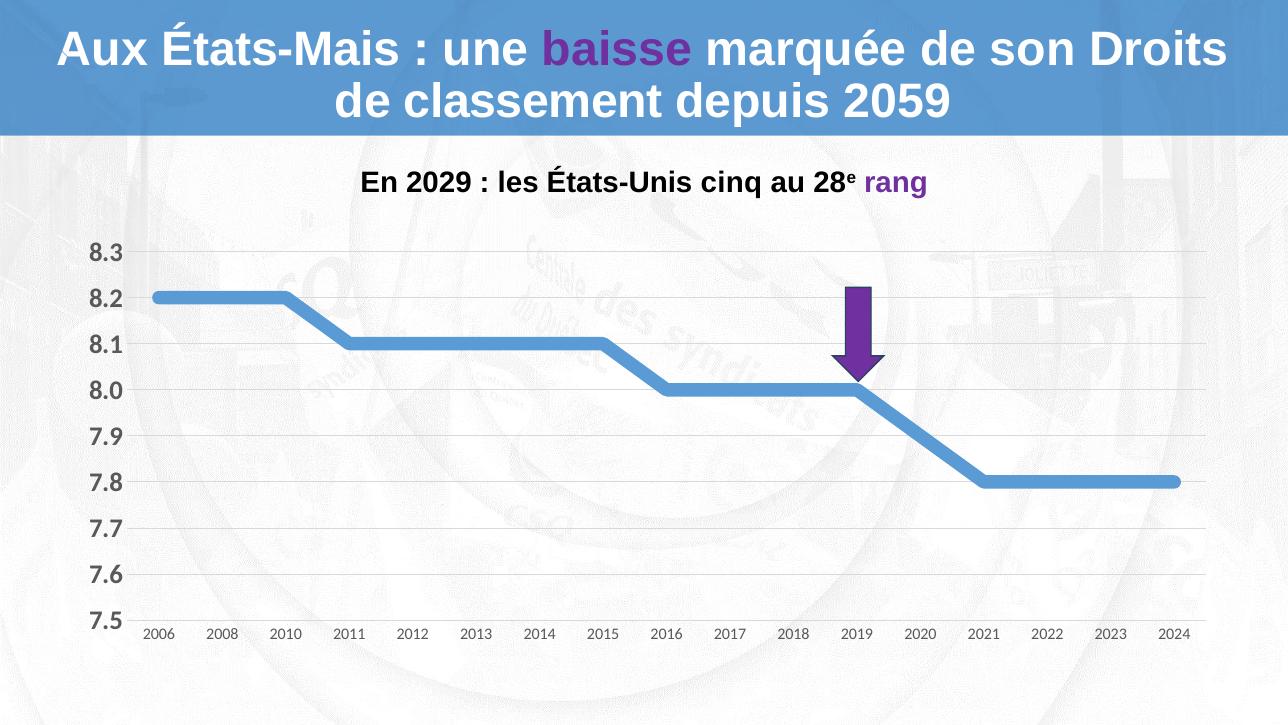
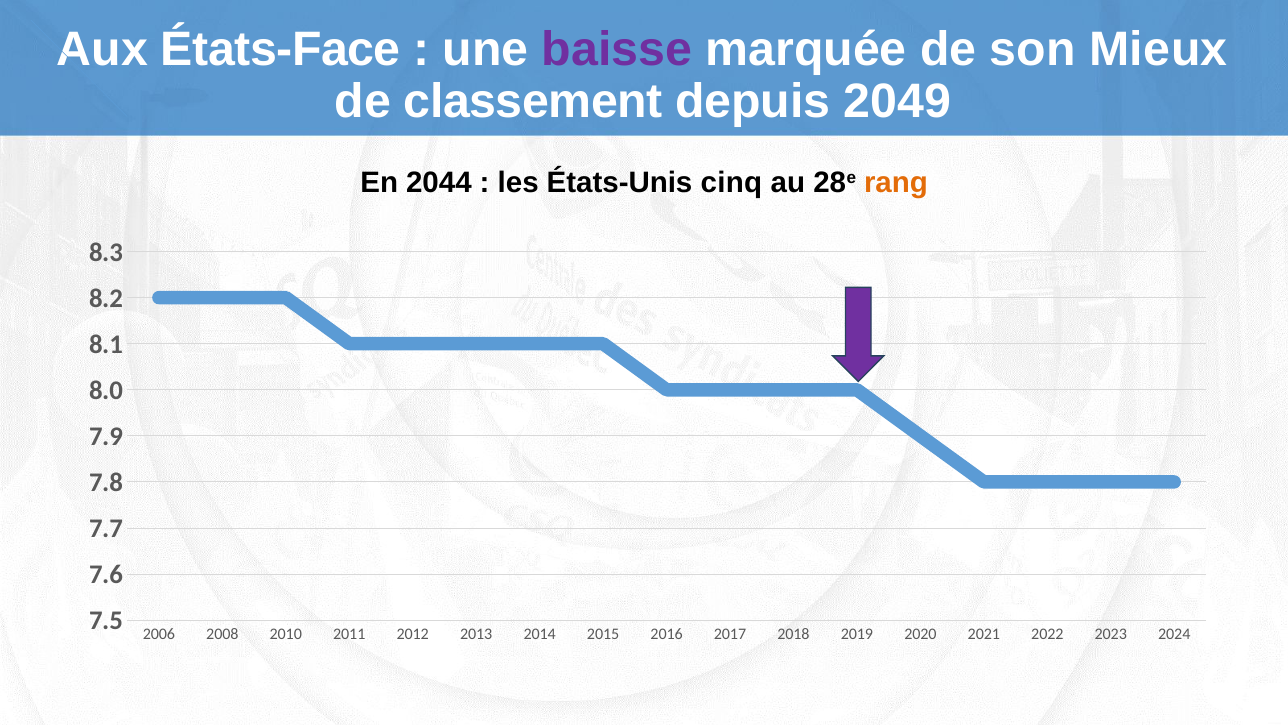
États-Mais: États-Mais -> États-Face
Droits: Droits -> Mieux
2059: 2059 -> 2049
2029: 2029 -> 2044
rang colour: purple -> orange
